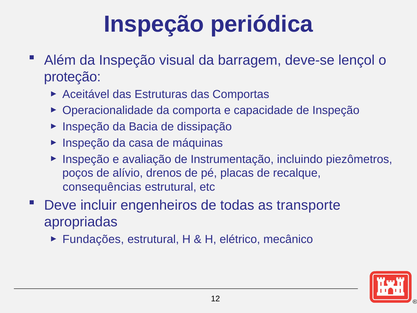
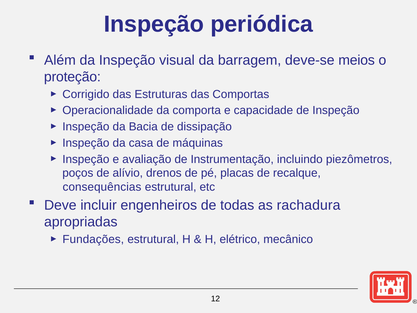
lençol: lençol -> meios
Aceitável: Aceitável -> Corrigido
transporte: transporte -> rachadura
